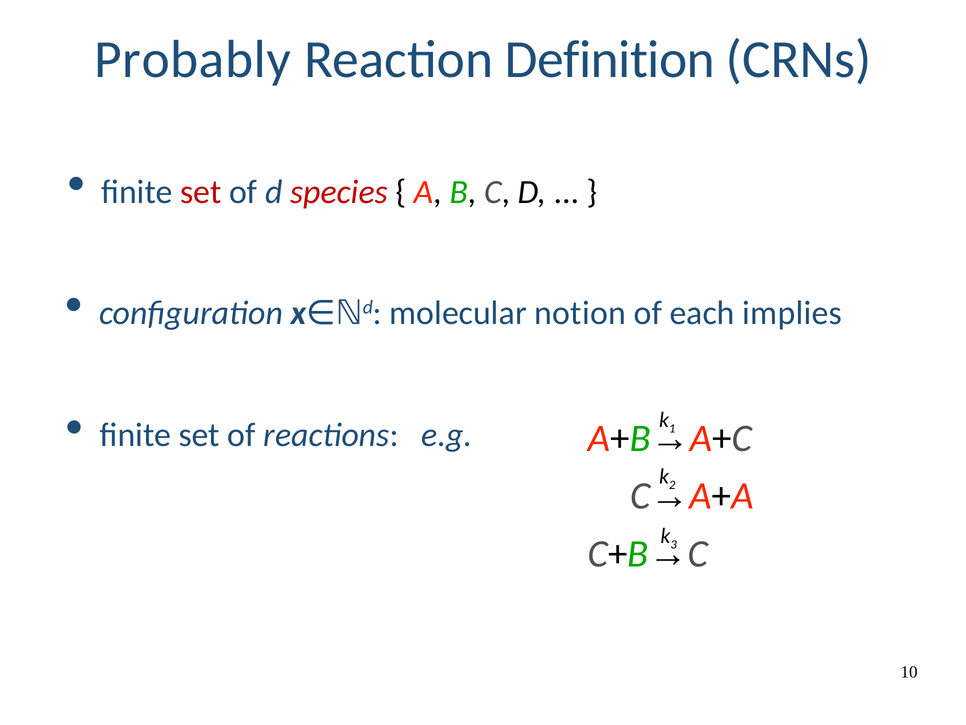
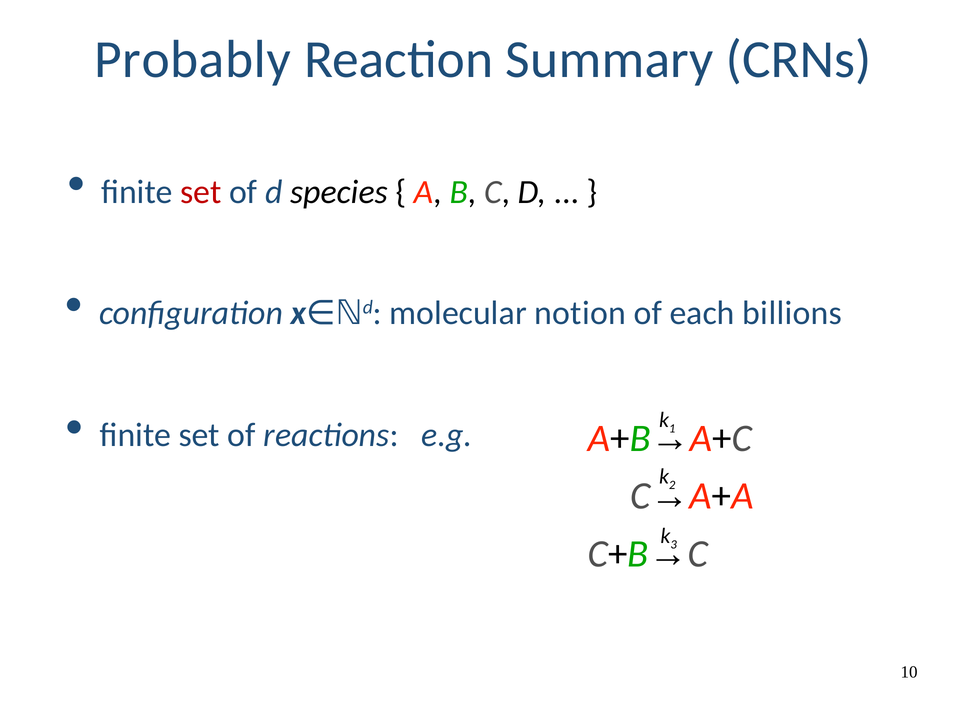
Definition: Definition -> Summary
species colour: red -> black
implies: implies -> billions
